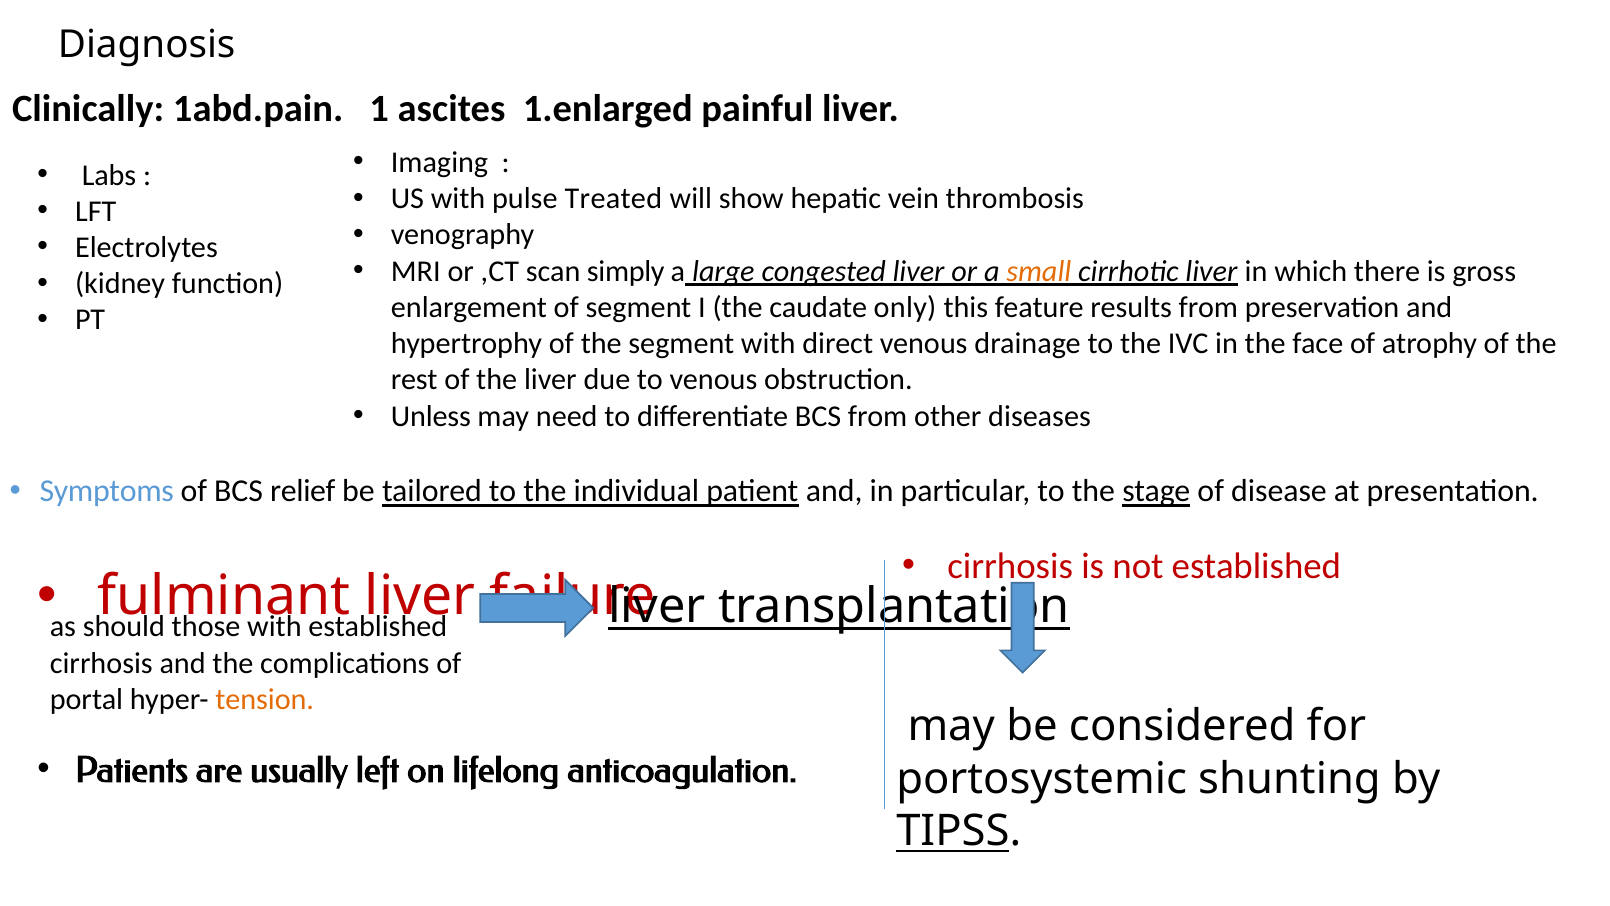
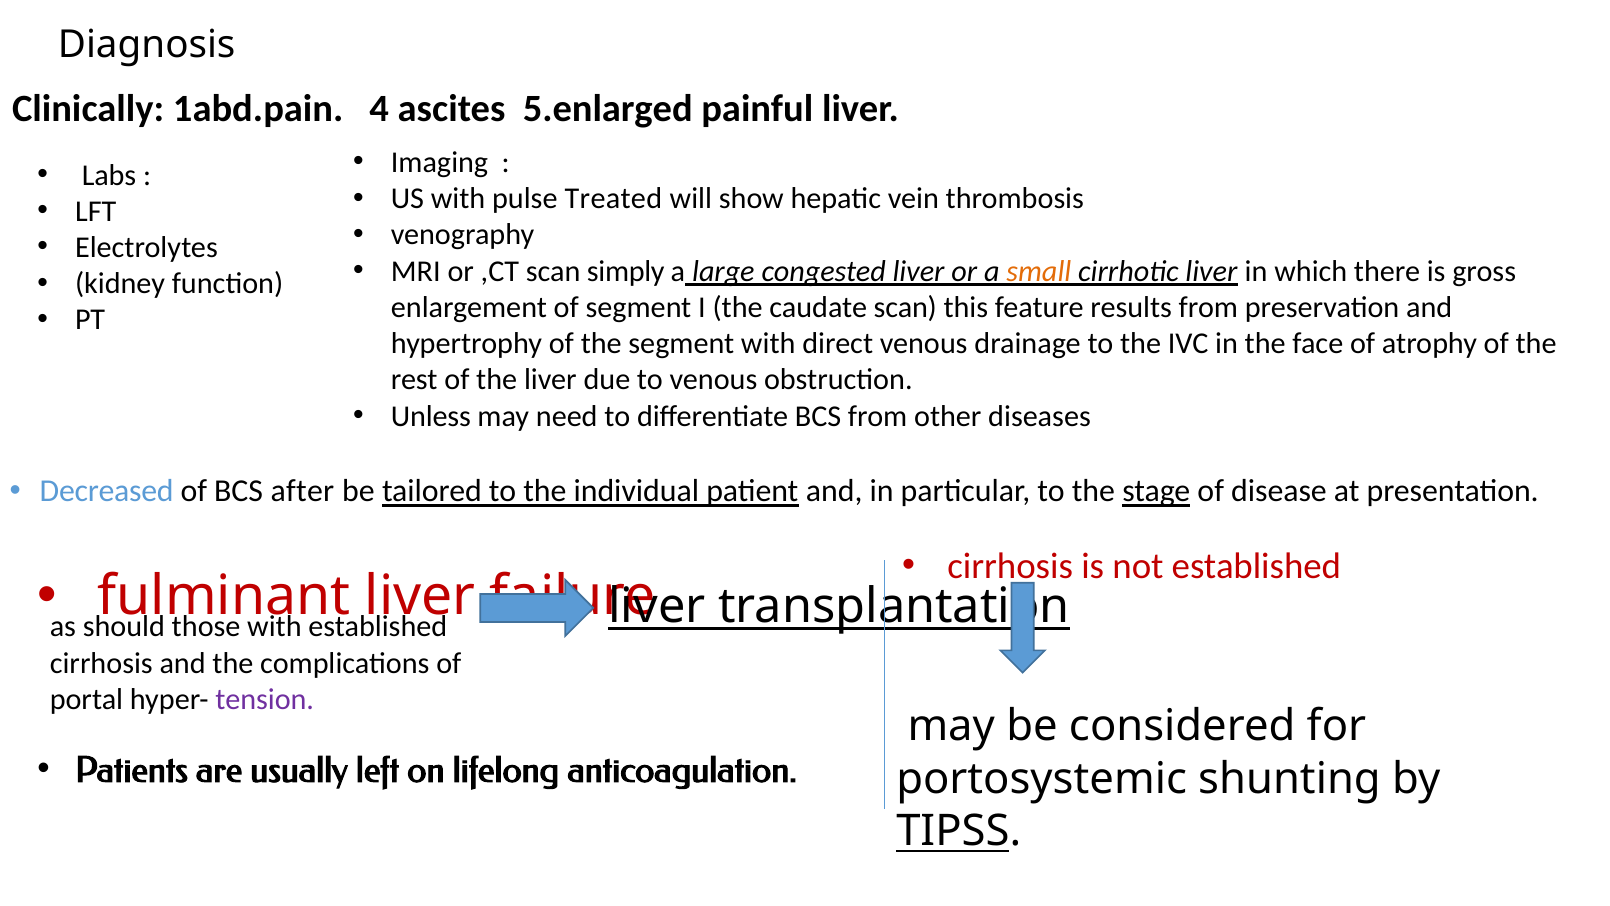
1: 1 -> 4
1.enlarged: 1.enlarged -> 5.enlarged
caudate only: only -> scan
Symptoms: Symptoms -> Decreased
relief: relief -> after
tension colour: orange -> purple
